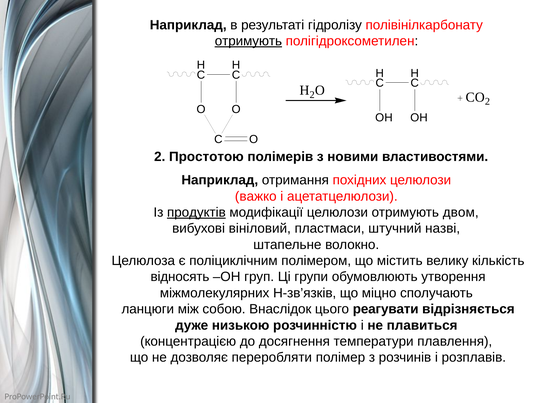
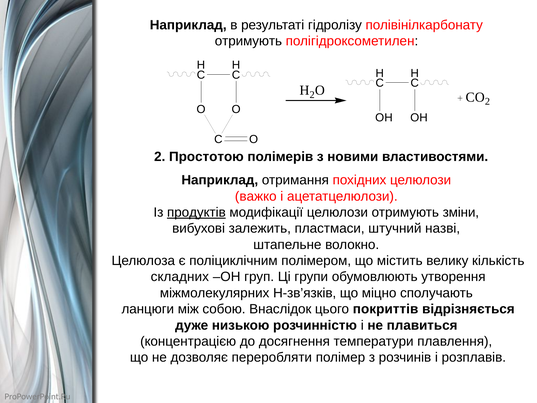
отримують at (248, 41) underline: present -> none
двом: двом -> зміни
вініловий: вініловий -> залежить
відносять: відносять -> складних
реагувати: реагувати -> покриттів
